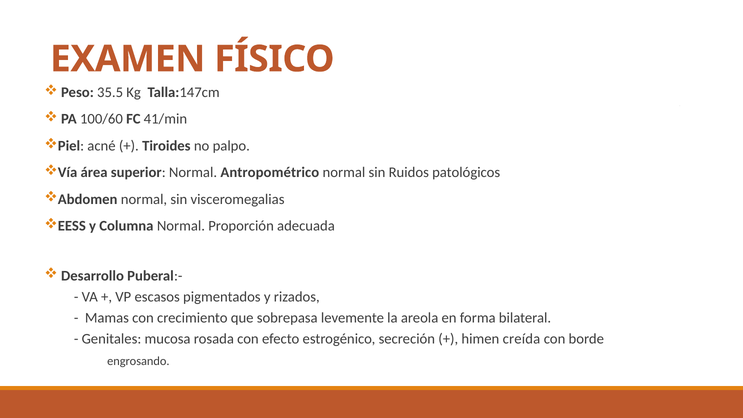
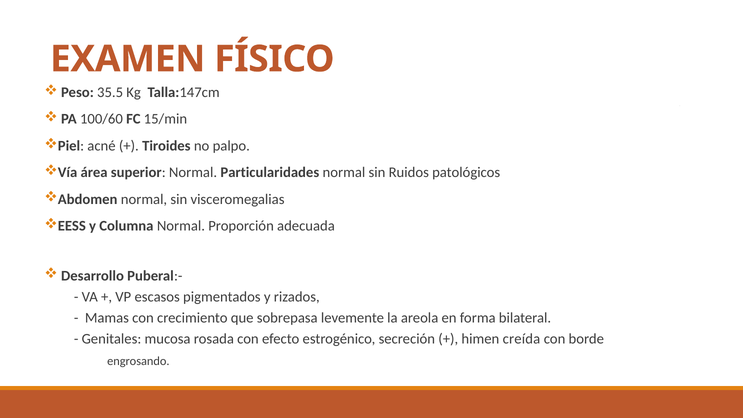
41/min: 41/min -> 15/min
Antropométrico: Antropométrico -> Particularidades
